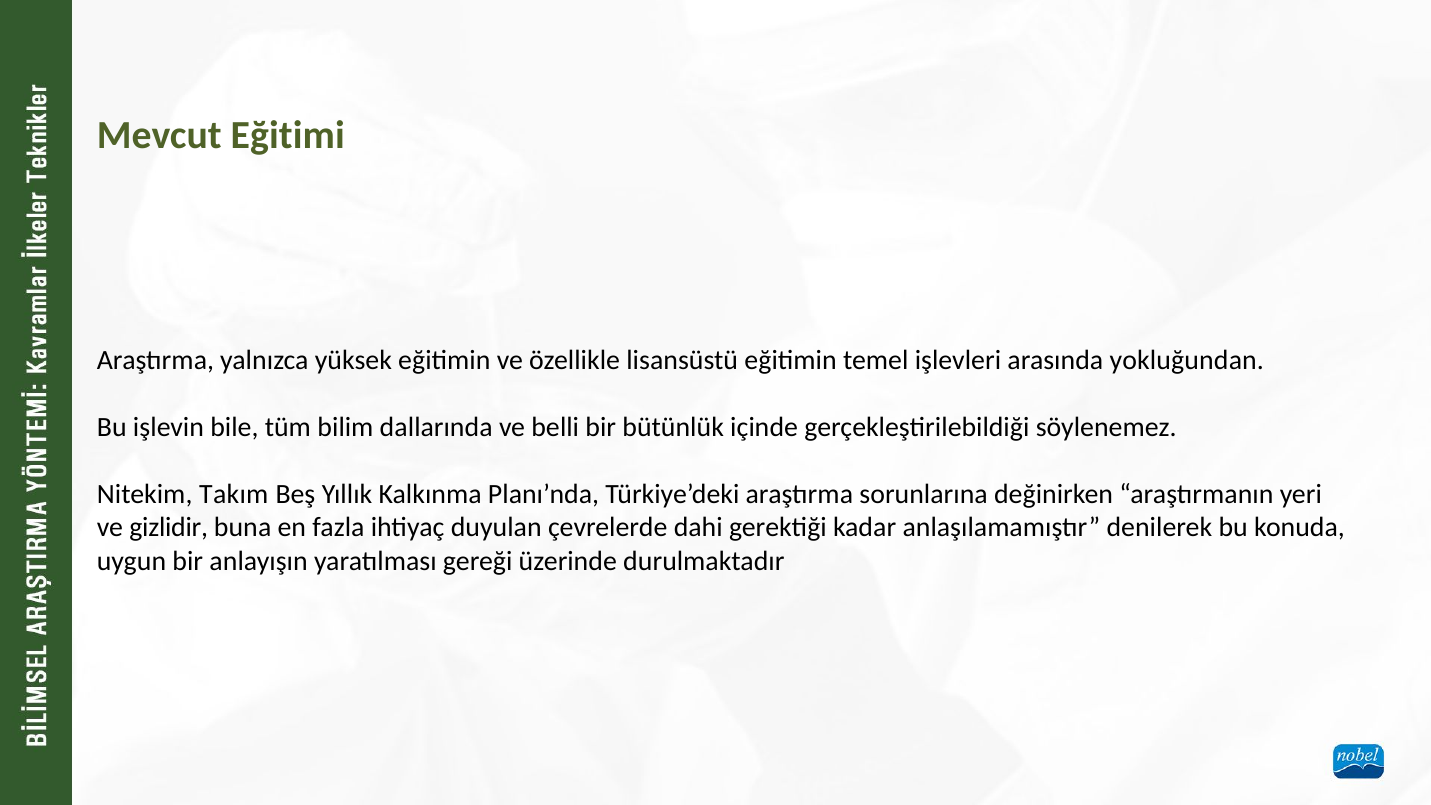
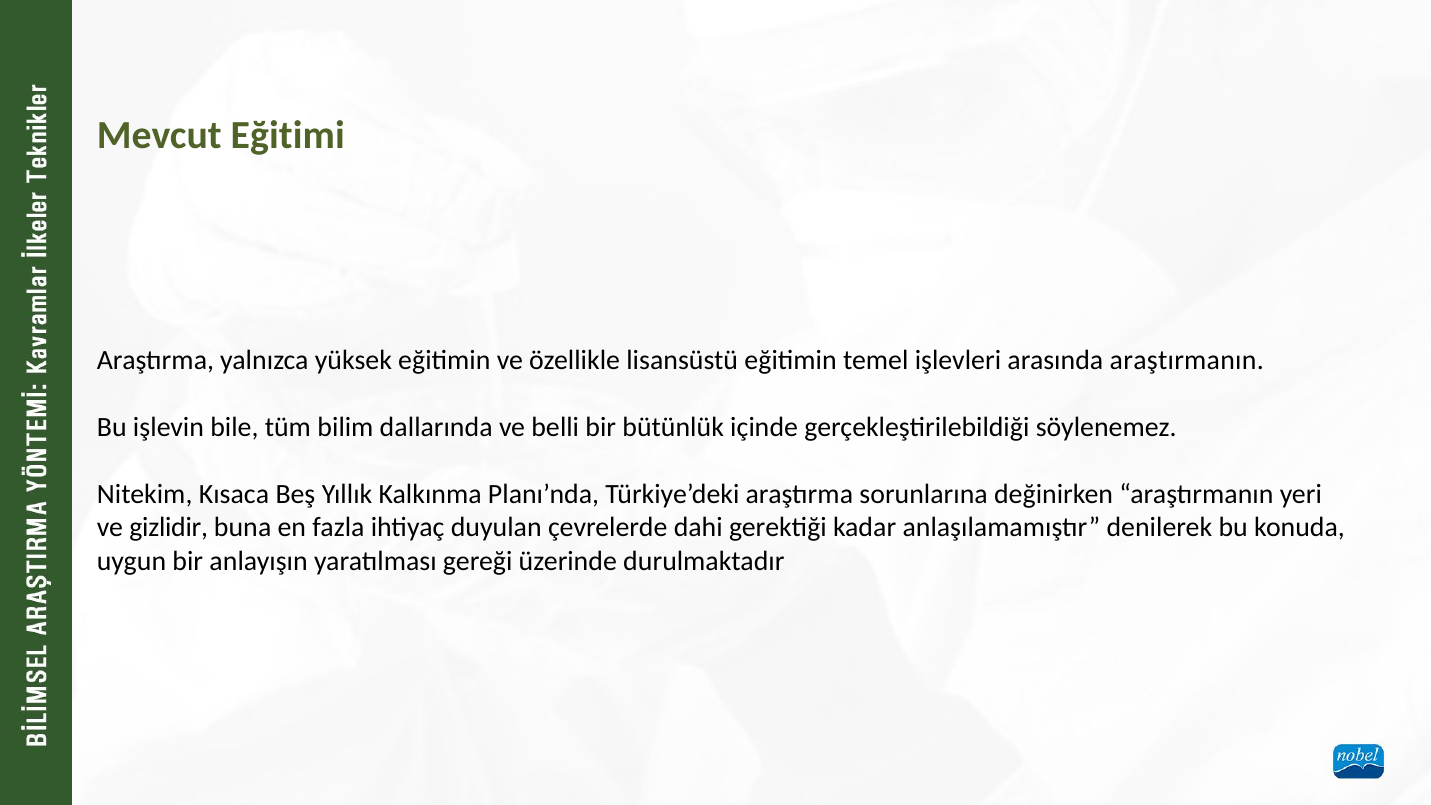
arasında yokluğundan: yokluğundan -> araştırmanın
Takım: Takım -> Kısaca
